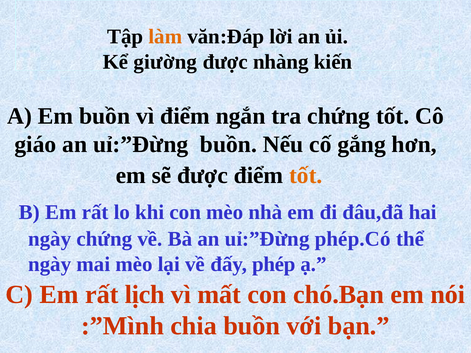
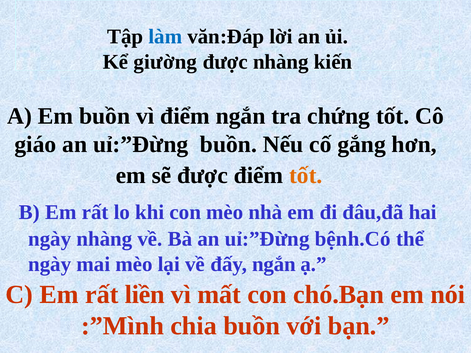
làm colour: orange -> blue
ngày chứng: chứng -> nhàng
phép.Có: phép.Có -> bệnh.Có
đấy phép: phép -> ngắn
lịch: lịch -> liền
